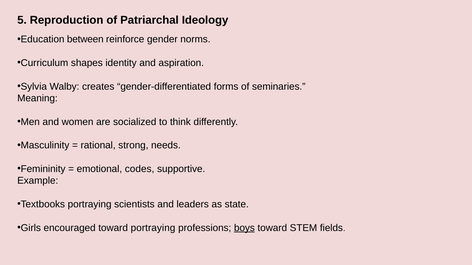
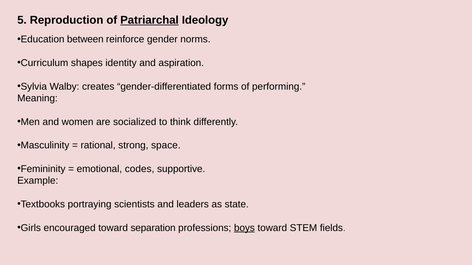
Patriarchal underline: none -> present
seminaries: seminaries -> performing
needs: needs -> space
toward portraying: portraying -> separation
